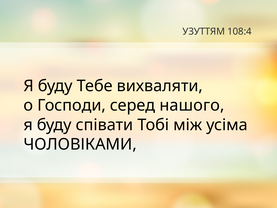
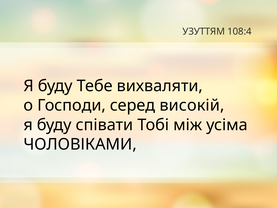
нашого: нашого -> високій
